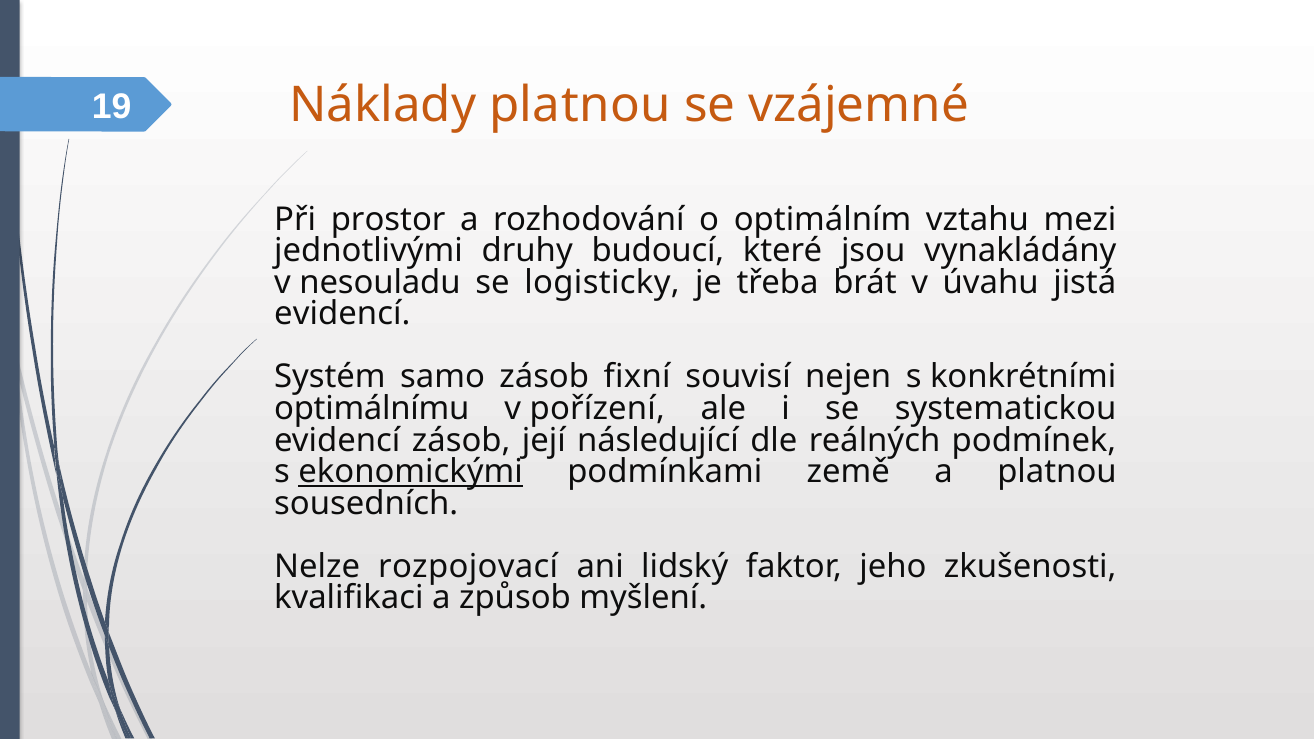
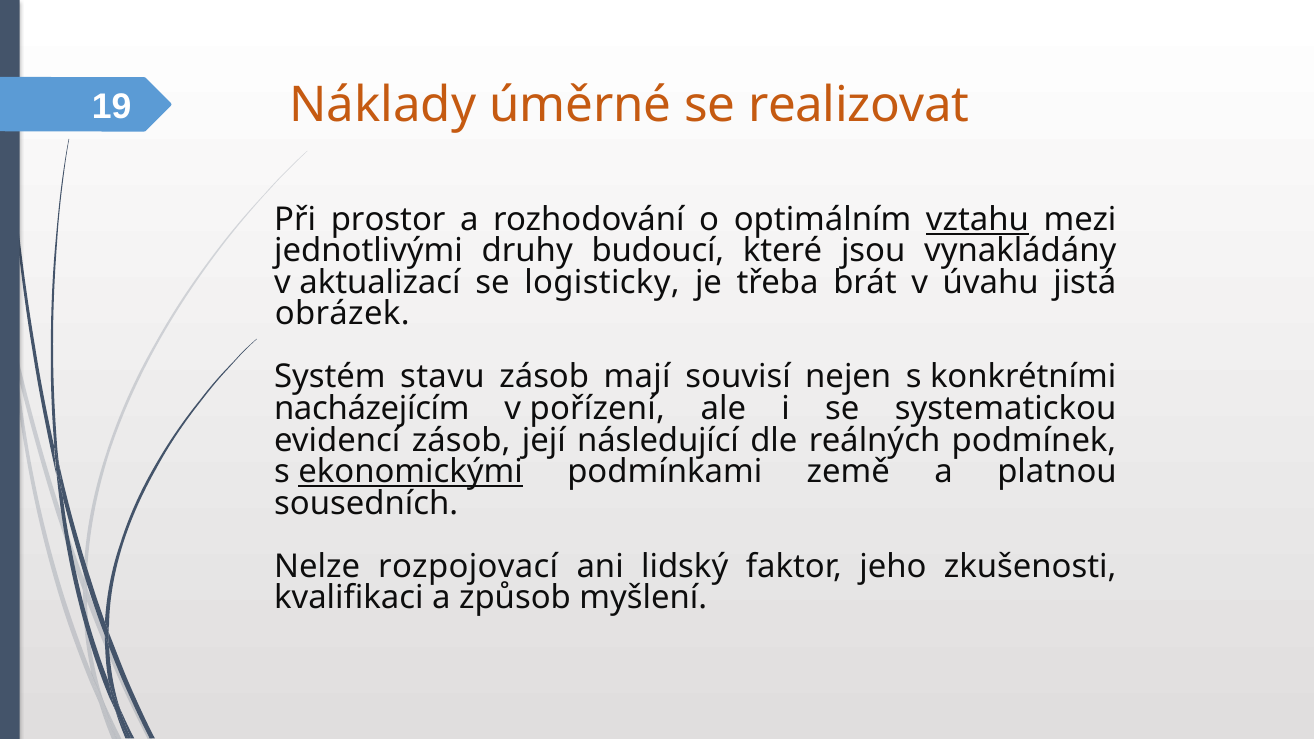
Náklady platnou: platnou -> úměrné
vzájemné: vzájemné -> realizovat
vztahu underline: none -> present
nesouladu: nesouladu -> aktualizací
evidencí at (342, 314): evidencí -> obrázek
samo: samo -> stavu
fixní: fixní -> mají
optimálnímu: optimálnímu -> nacházejícím
